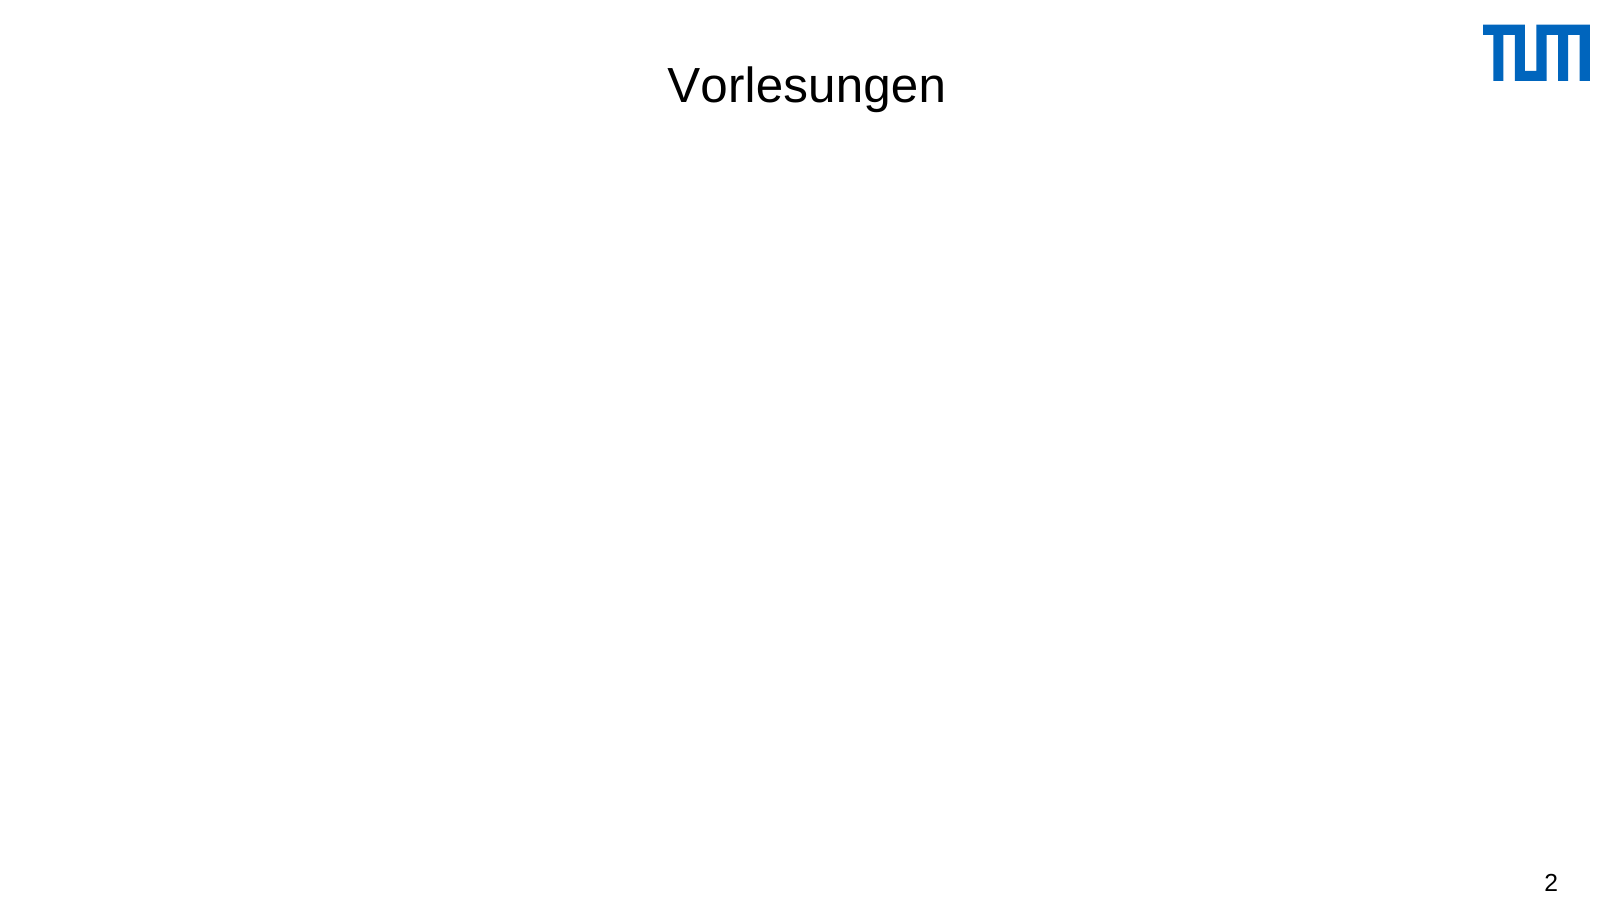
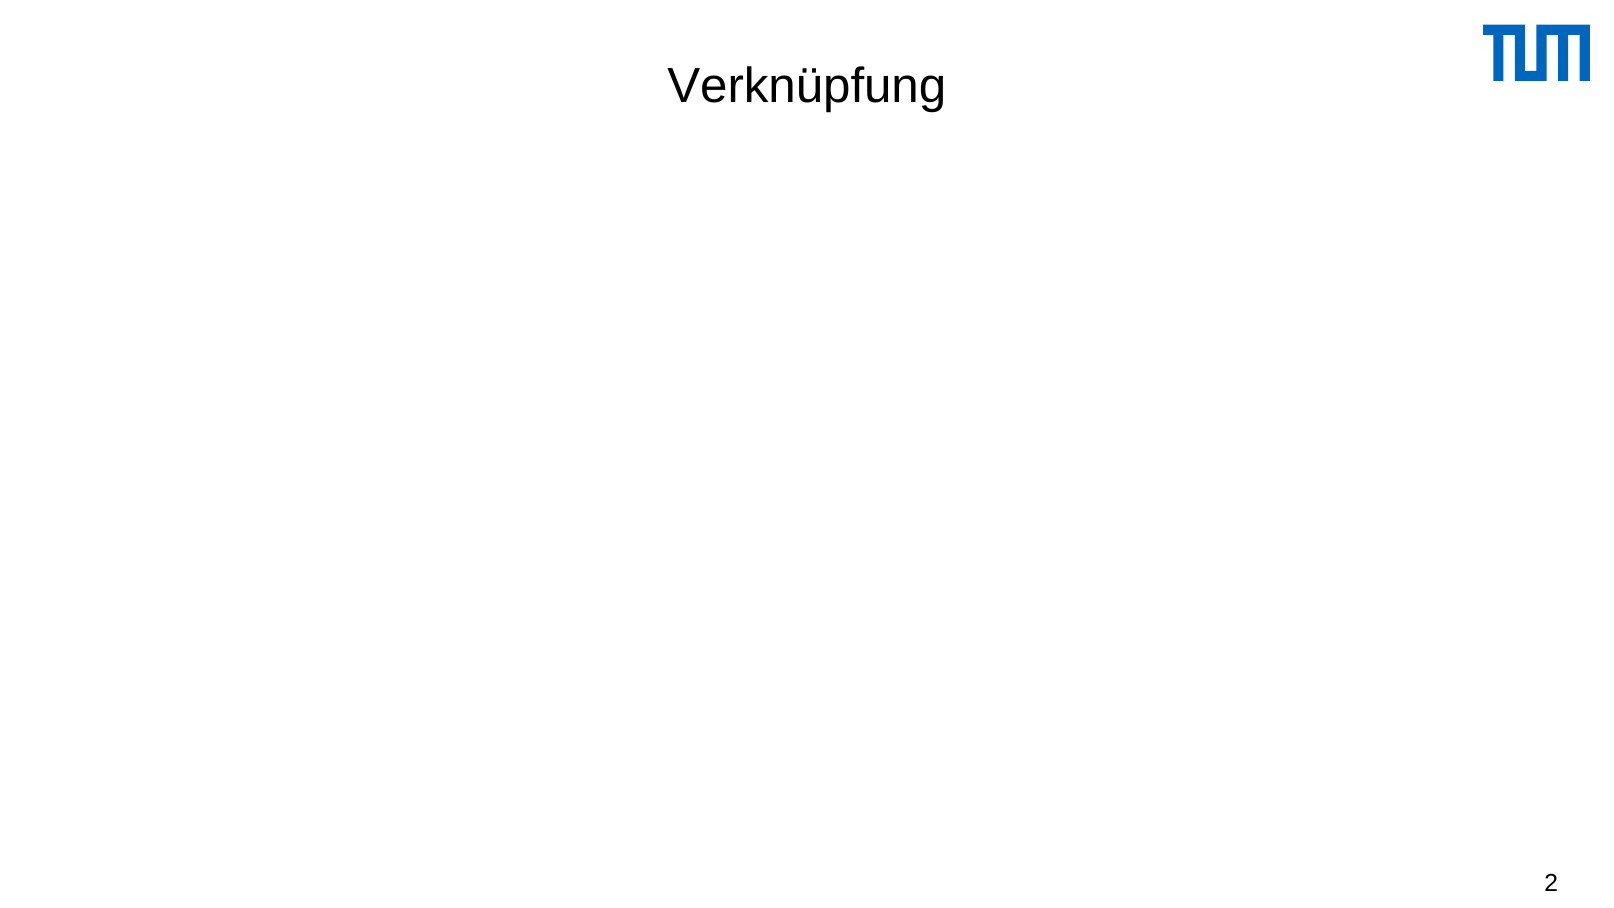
Vorlesungen: Vorlesungen -> Verknüpfung
